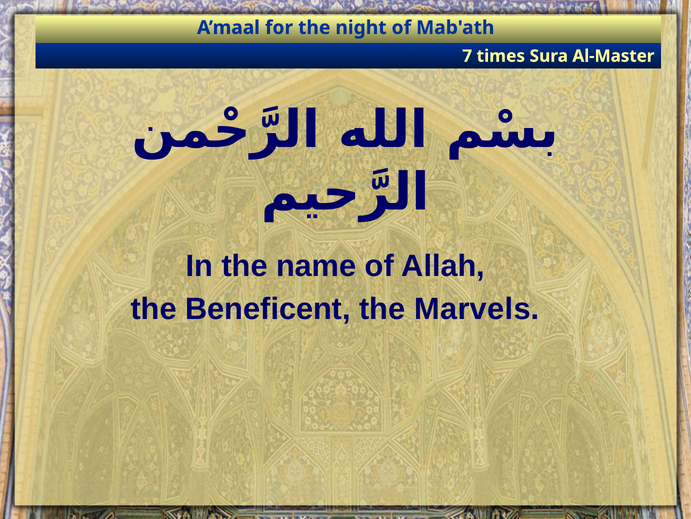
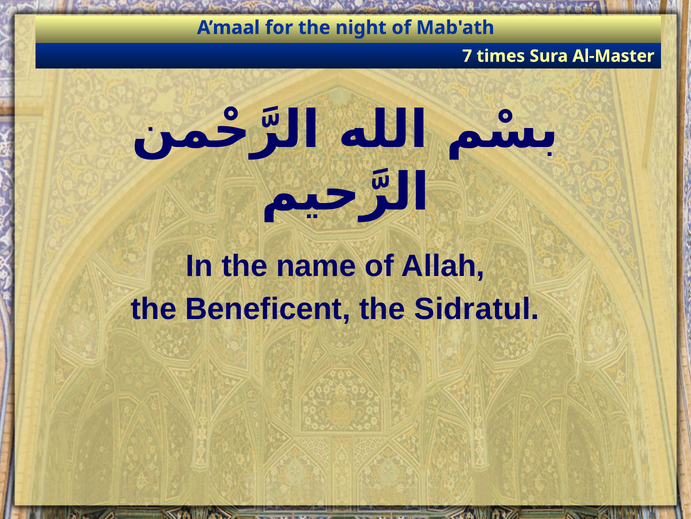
Marvels: Marvels -> Sidratul
